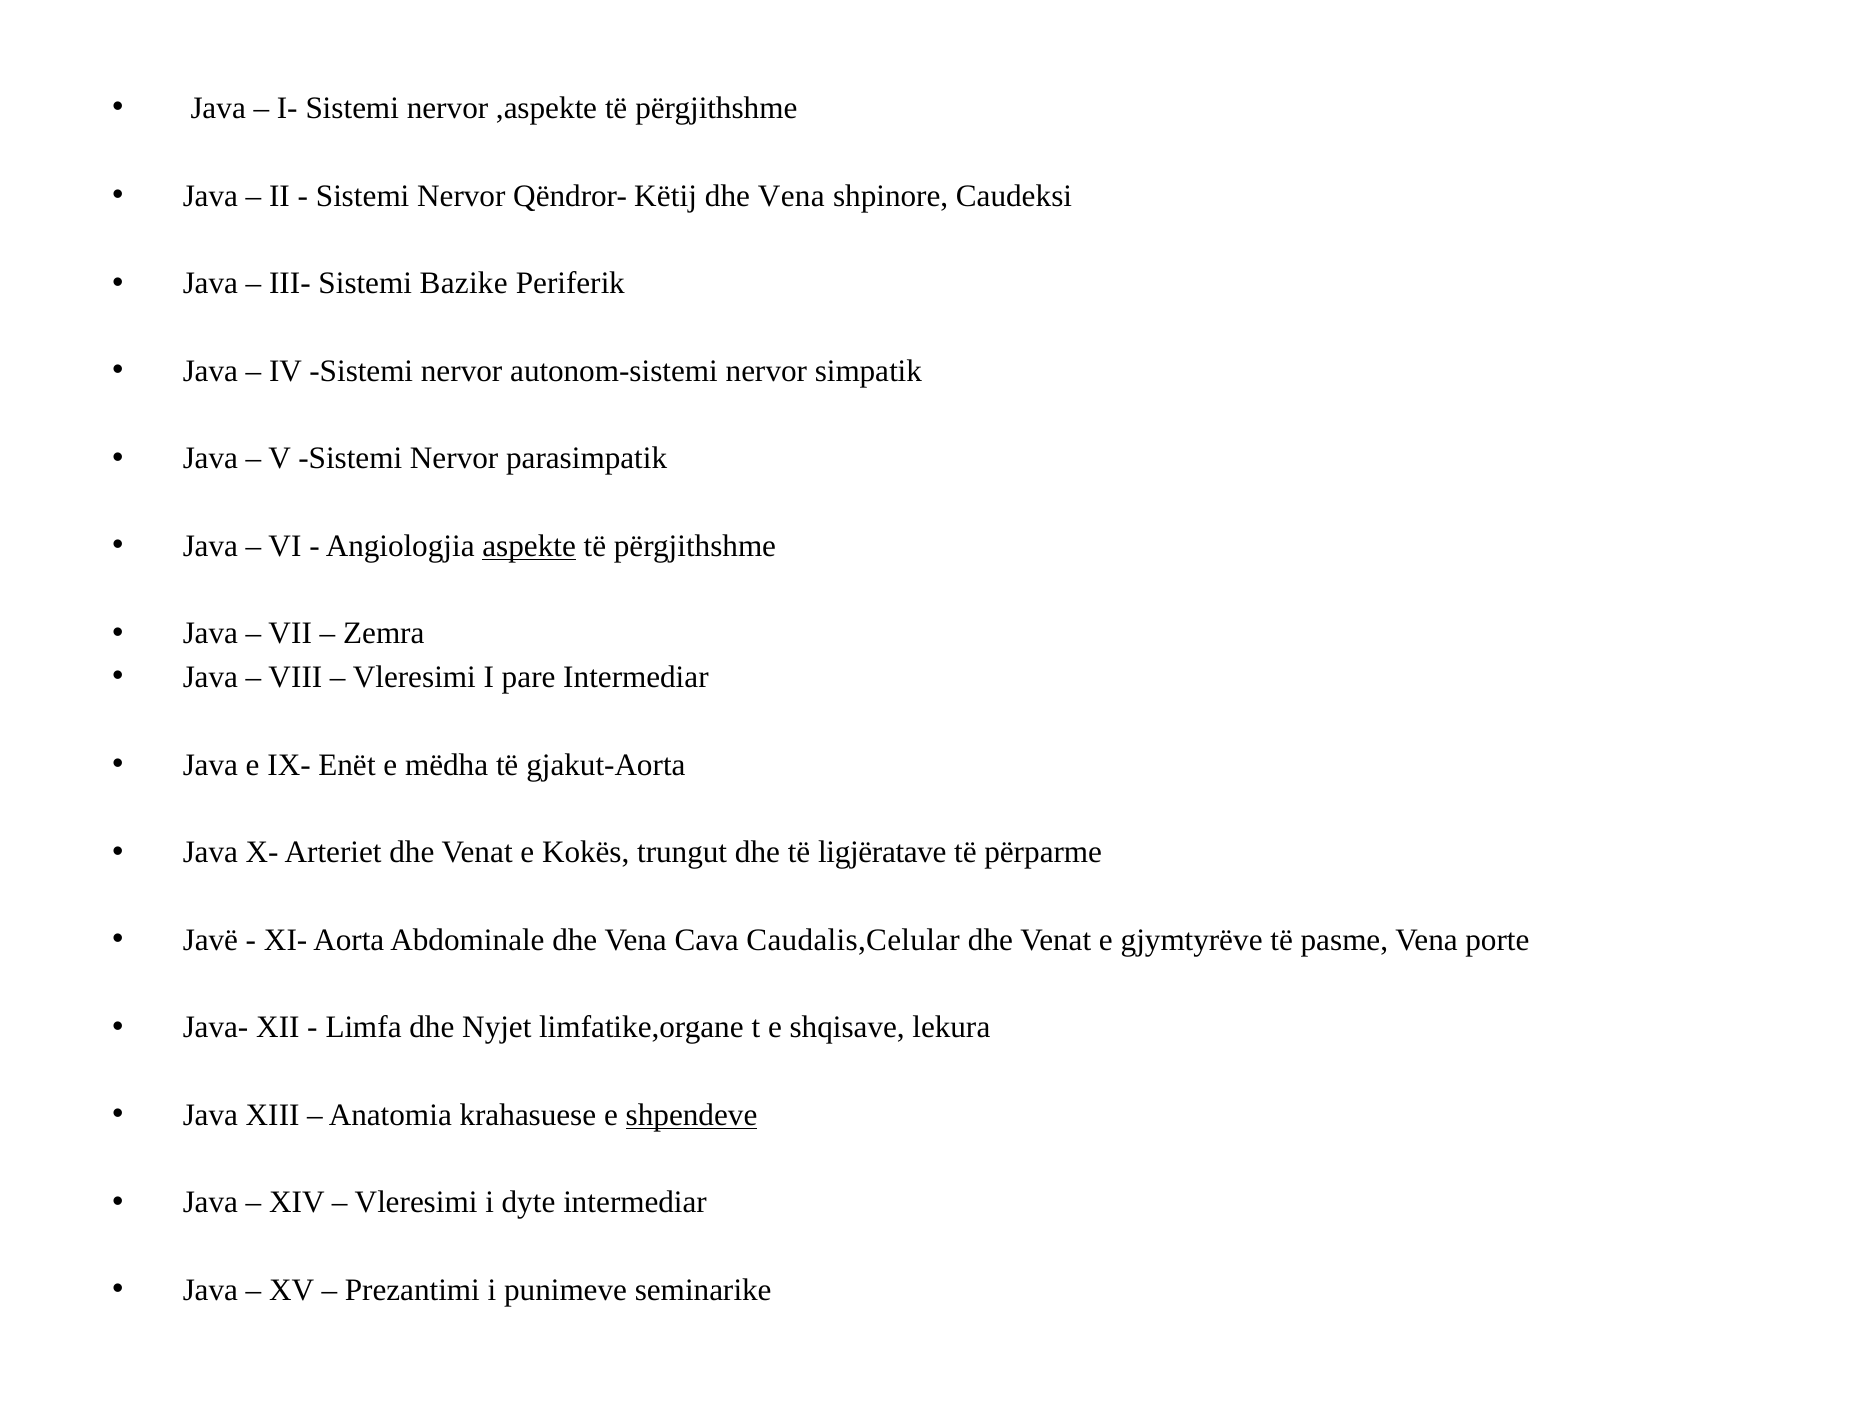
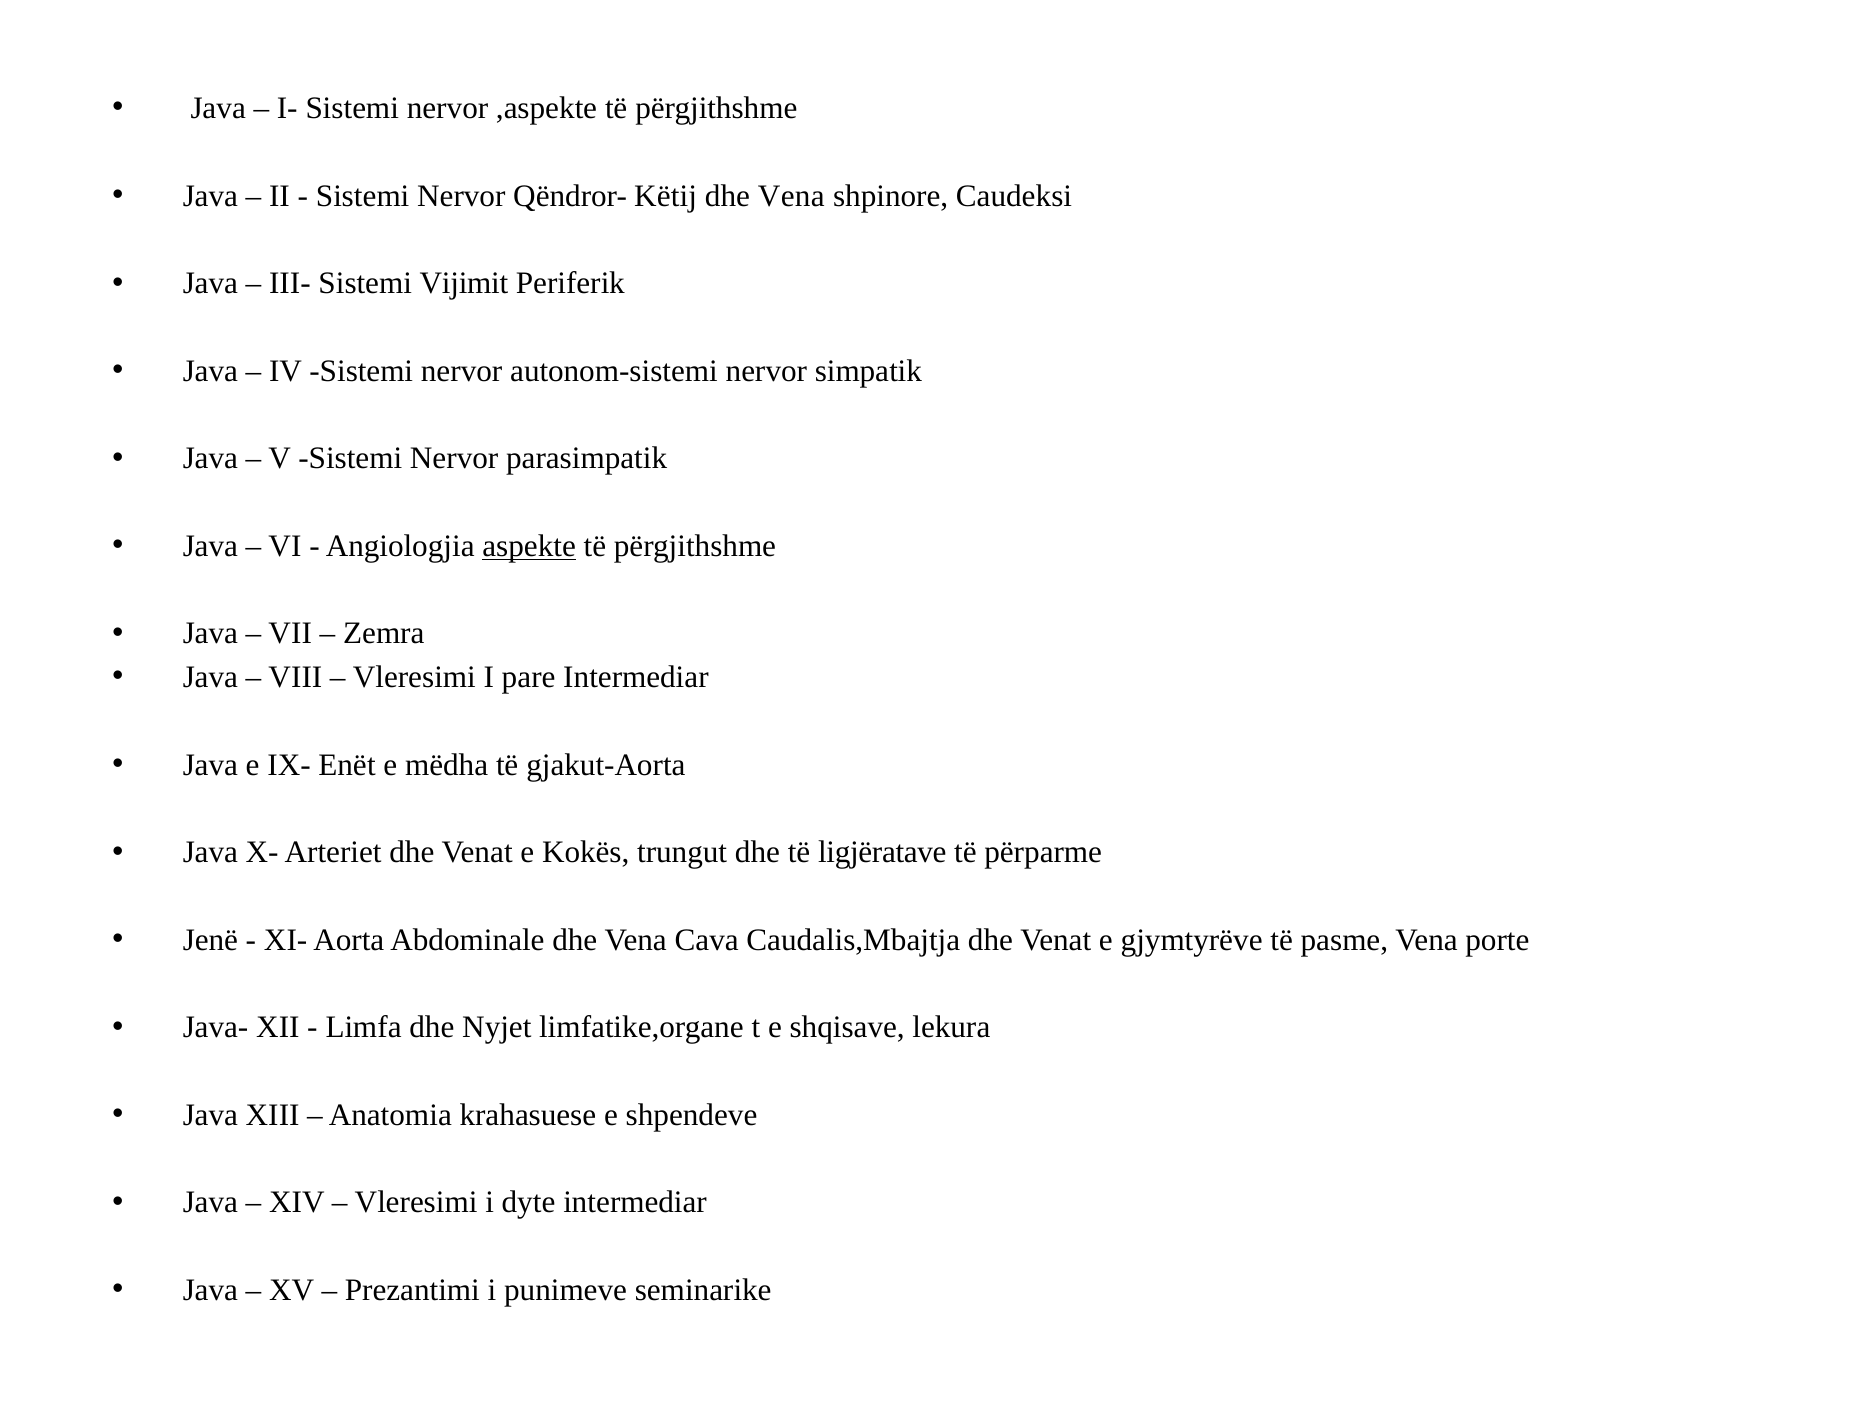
Bazike: Bazike -> Vijimit
Javë: Javë -> Jenë
Caudalis,Celular: Caudalis,Celular -> Caudalis,Mbajtja
shpendeve underline: present -> none
